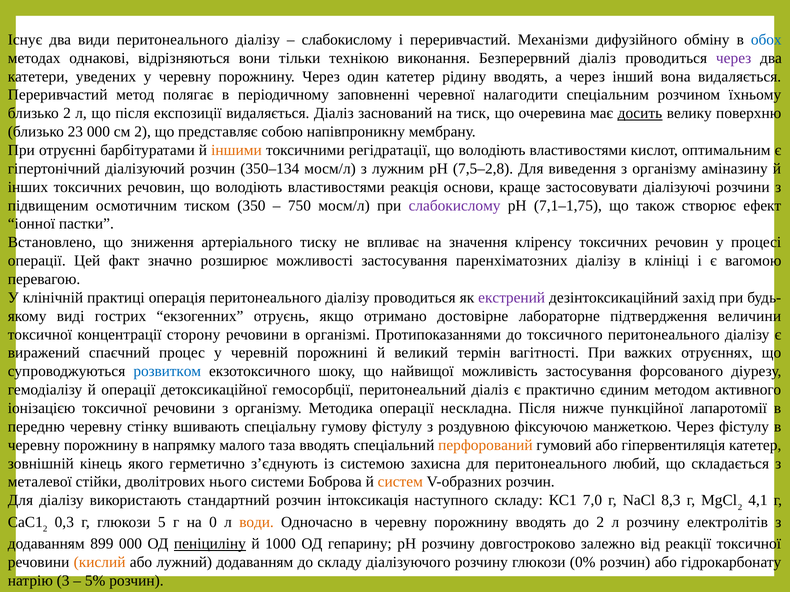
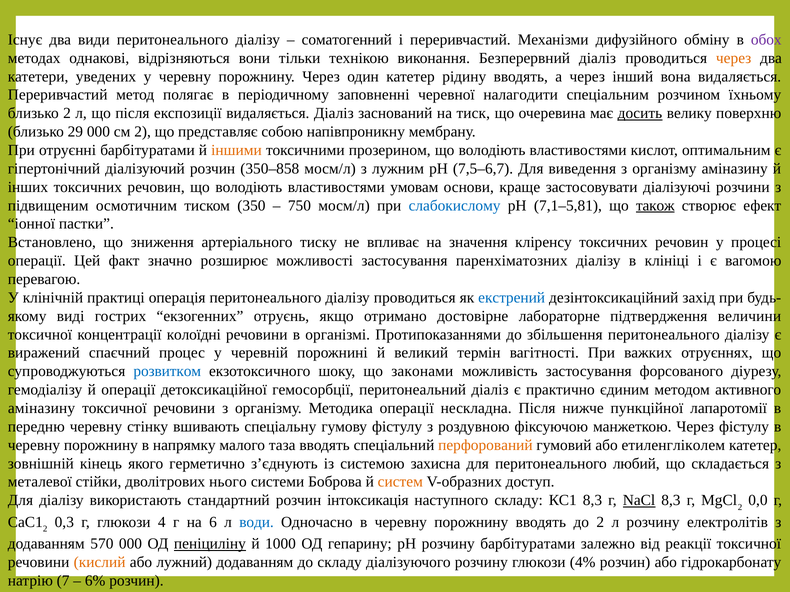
слабокислому at (347, 40): слабокислому -> соматогенний
обох colour: blue -> purple
через at (734, 58) colour: purple -> orange
23: 23 -> 29
регідратації: регідратації -> прозерином
350–134: 350–134 -> 350–858
7,5–2,8: 7,5–2,8 -> 7,5–6,7
реакція: реакція -> умовам
слабокислому at (455, 206) colour: purple -> blue
7,1–1,75: 7,1–1,75 -> 7,1–5,81
також underline: none -> present
екстрений colour: purple -> blue
сторону: сторону -> колоїдні
токсичного: токсичного -> збільшення
найвищої: найвищої -> законами
іонізацією at (42, 409): іонізацією -> аміназину
гіпервентиляція: гіпервентиляція -> етиленгліколем
V-образних розчин: розчин -> доступ
КС1 7,0: 7,0 -> 8,3
NaCl underline: none -> present
4,1: 4,1 -> 0,0
5: 5 -> 4
0: 0 -> 6
води colour: orange -> blue
899: 899 -> 570
розчину довгостроково: довгостроково -> барбітуратами
0%: 0% -> 4%
3: 3 -> 7
5%: 5% -> 6%
